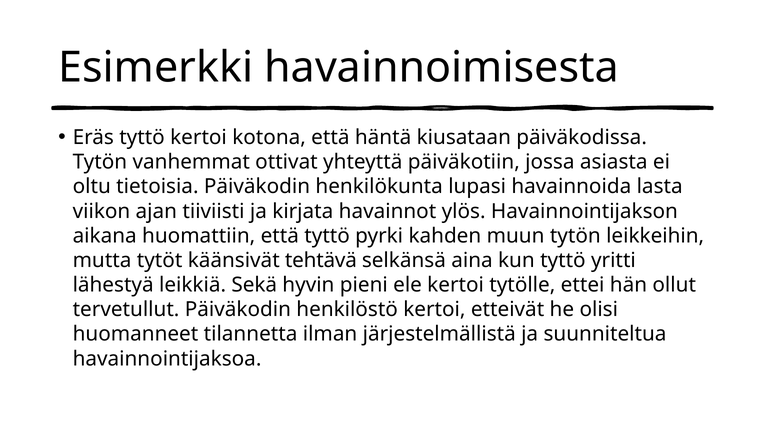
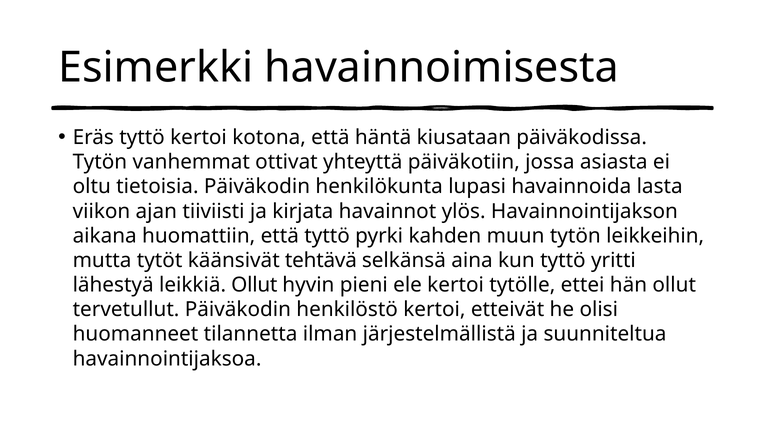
leikkiä Sekä: Sekä -> Ollut
